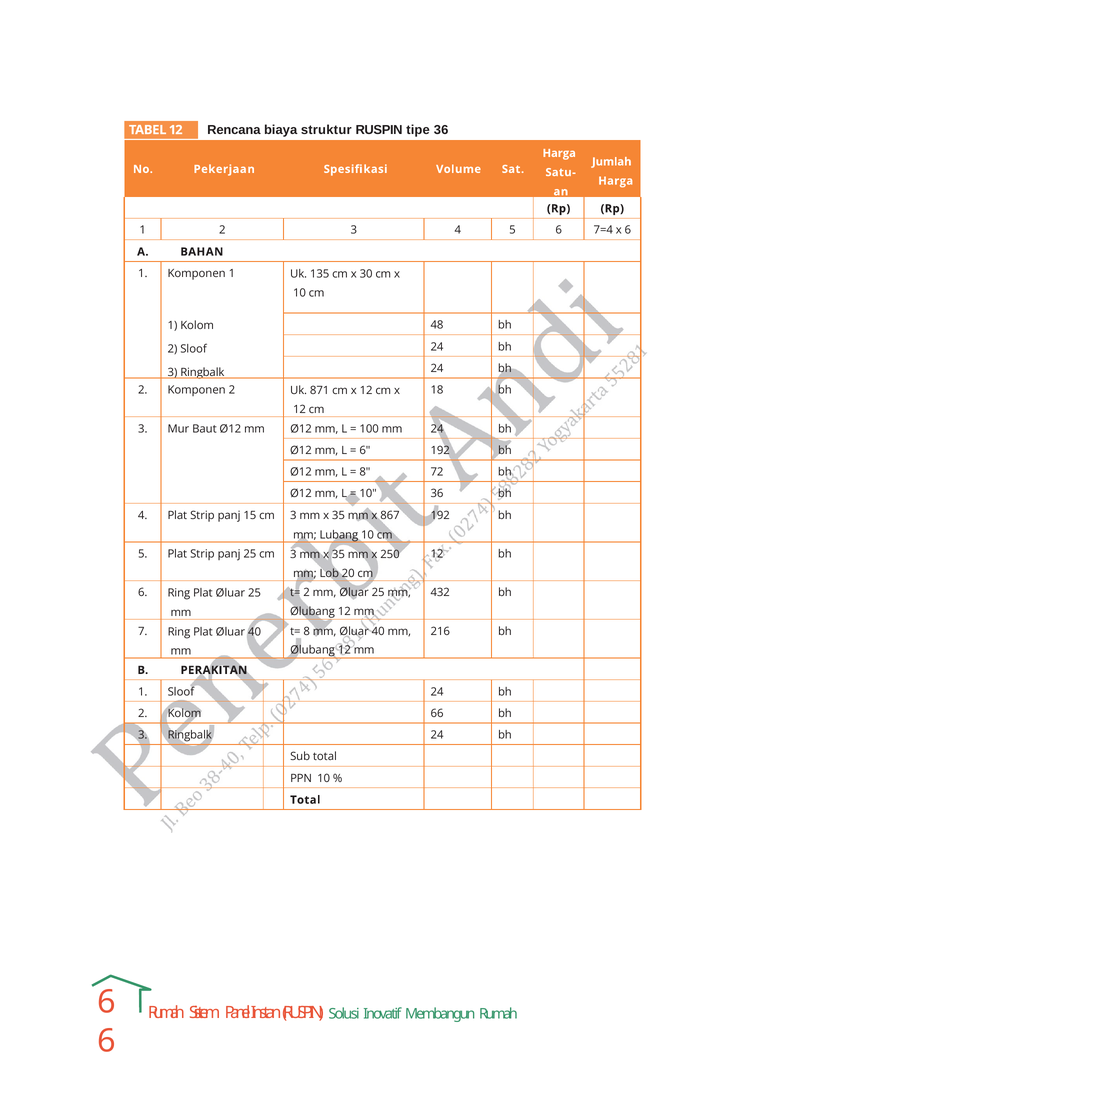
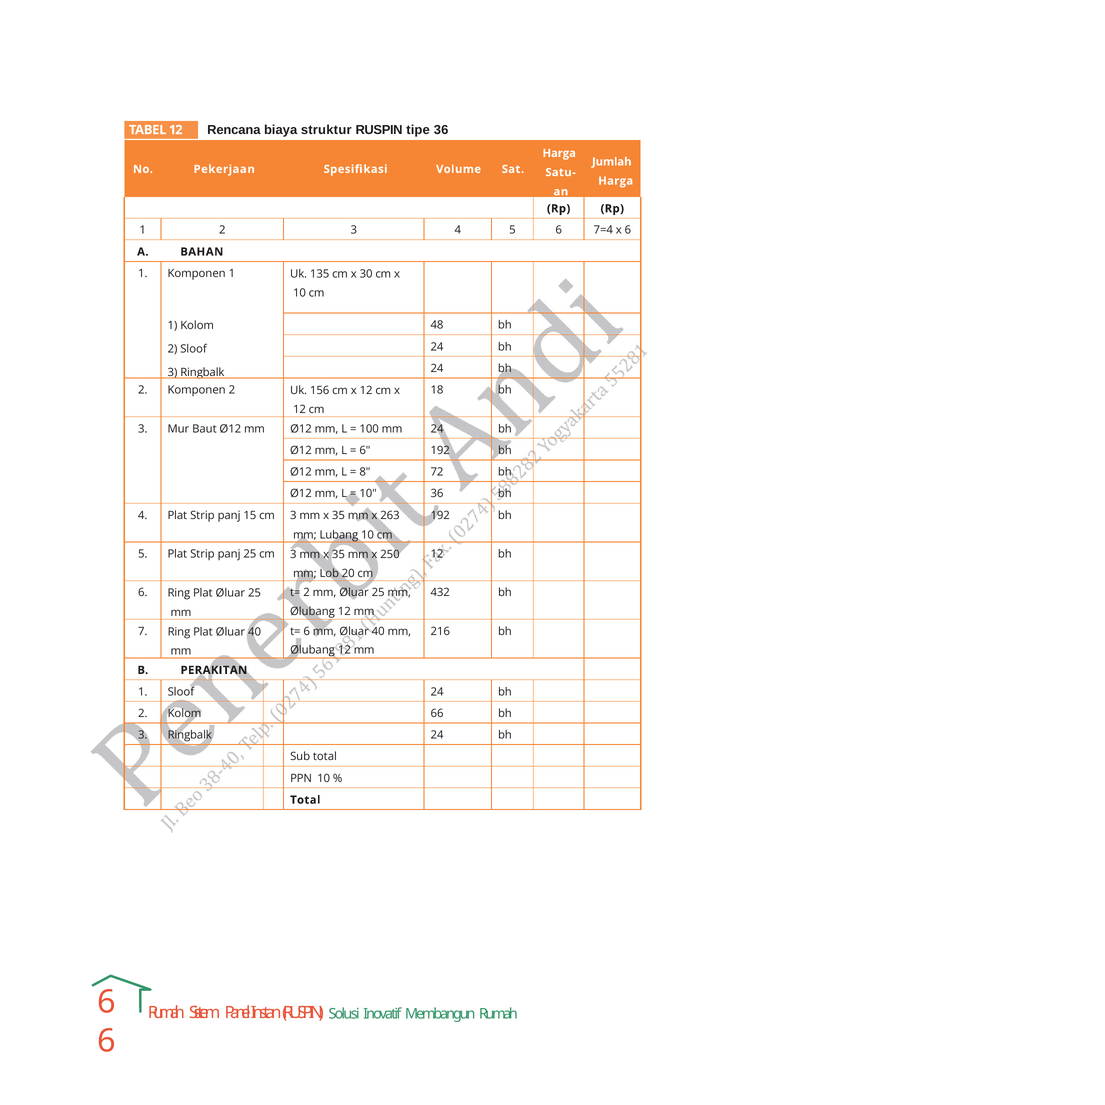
871: 871 -> 156
867: 867 -> 263
t= 8: 8 -> 6
